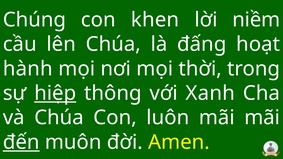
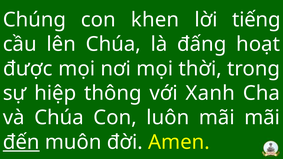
niềm: niềm -> tiếng
hành: hành -> được
hiệp underline: present -> none
